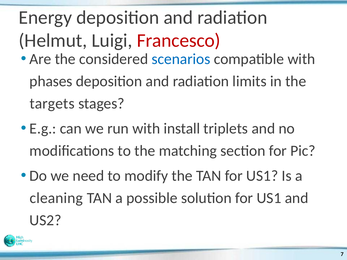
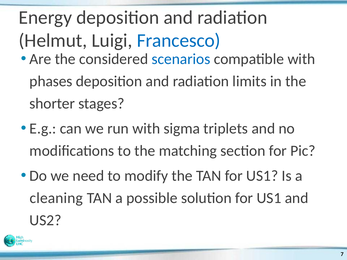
Francesco colour: red -> blue
targets: targets -> shorter
install: install -> sigma
